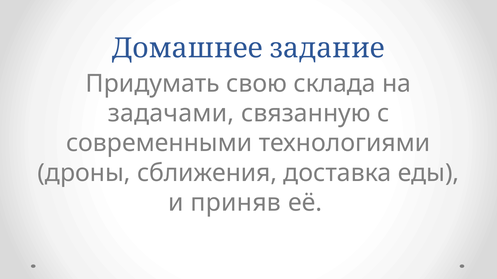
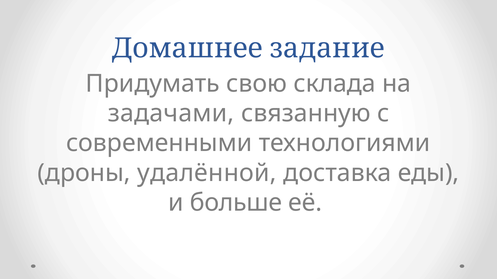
сближения: сближения -> удалённой
приняв: приняв -> больше
